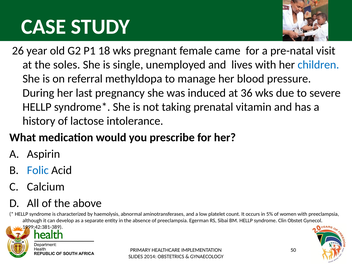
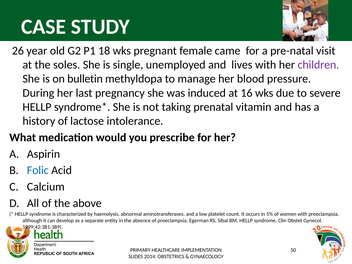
children colour: blue -> purple
referral: referral -> bulletin
36: 36 -> 16
